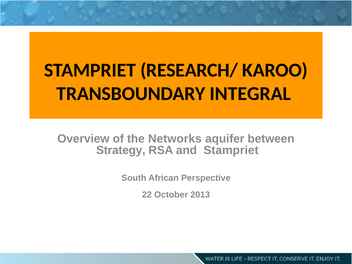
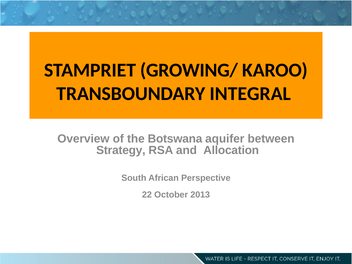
RESEARCH/: RESEARCH/ -> GROWING/
Networks: Networks -> Botswana
and Stampriet: Stampriet -> Allocation
